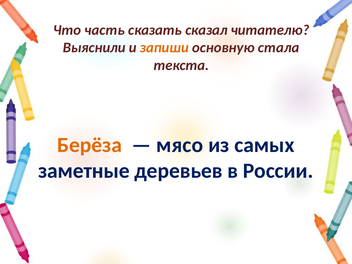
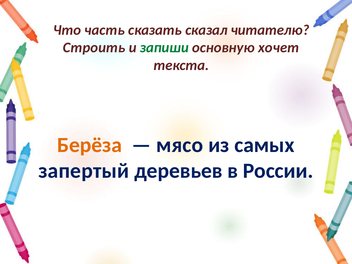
Выяснили: Выяснили -> Строить
запиши colour: orange -> green
стала: стала -> хочет
заметные: заметные -> запертый
